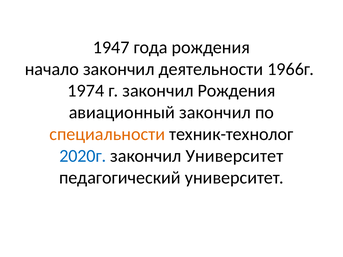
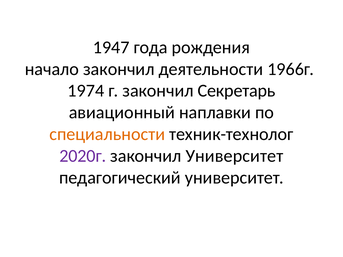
закончил Рождения: Рождения -> Секретарь
авиационный закончил: закончил -> наплавки
2020г colour: blue -> purple
